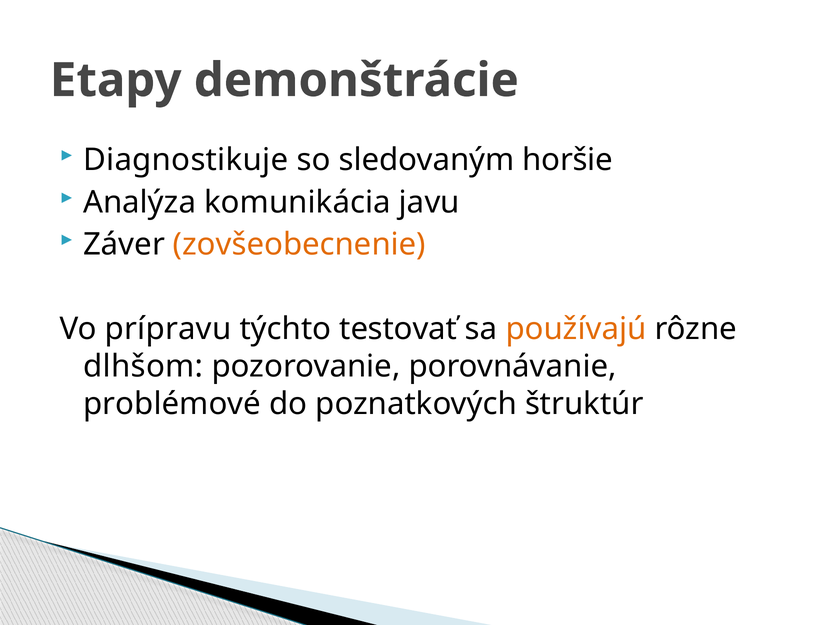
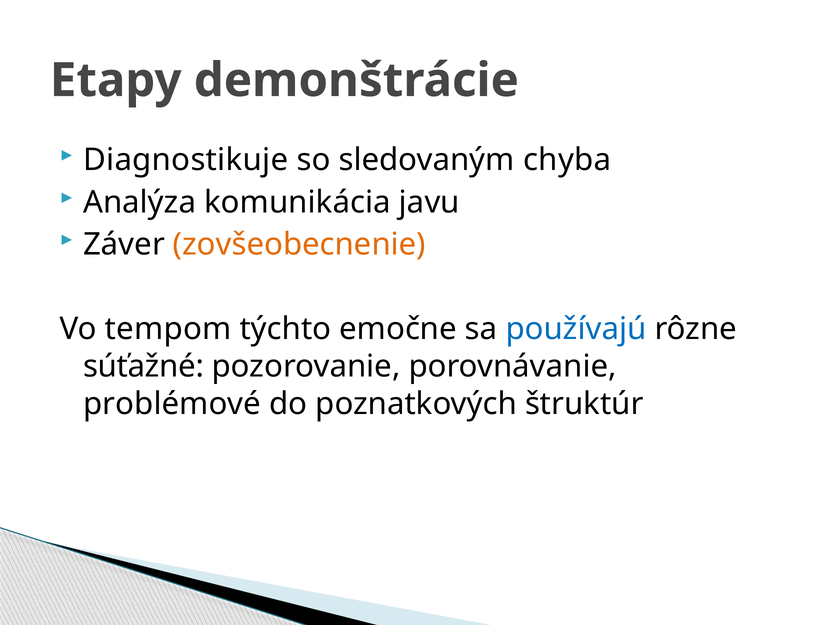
horšie: horšie -> chyba
prípravu: prípravu -> tempom
testovať: testovať -> emočne
používajú colour: orange -> blue
dlhšom: dlhšom -> súťažné
